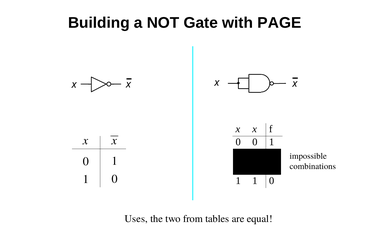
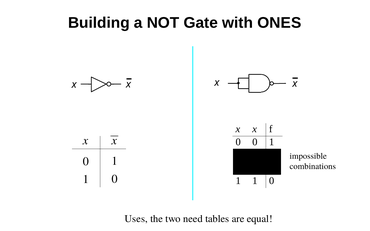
PAGE: PAGE -> ONES
from: from -> need
